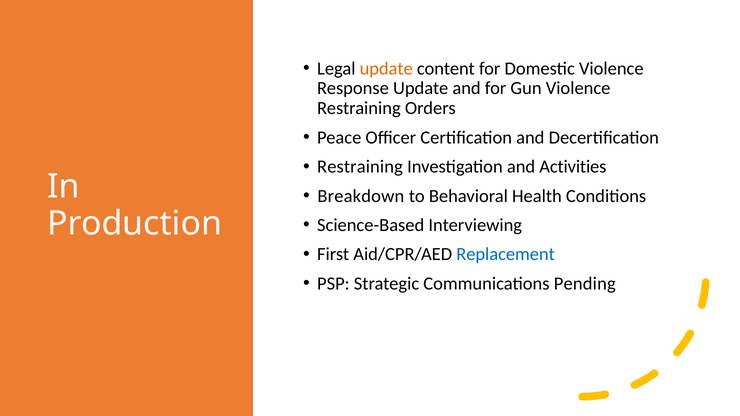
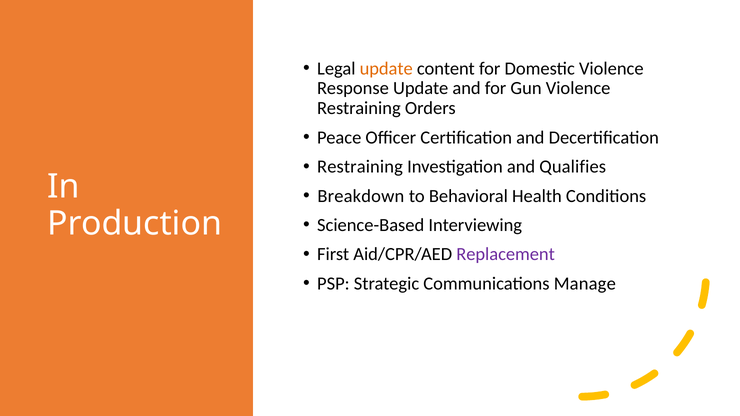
Activities: Activities -> Qualifies
Replacement colour: blue -> purple
Pending: Pending -> Manage
